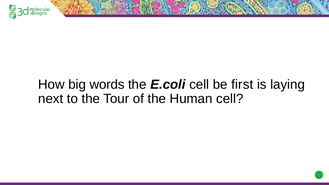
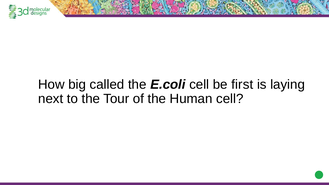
words: words -> called
